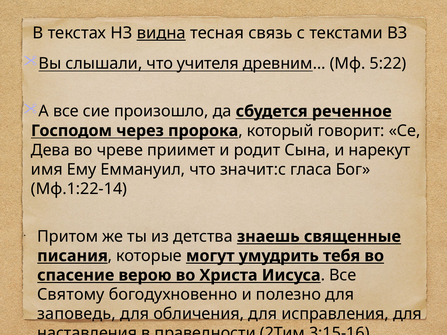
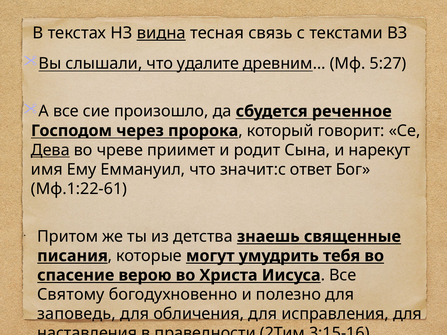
учителя: учителя -> удалите
5:22: 5:22 -> 5:27
Дева underline: none -> present
гласа: гласа -> ответ
Мф.1:22-14: Мф.1:22-14 -> Мф.1:22-61
